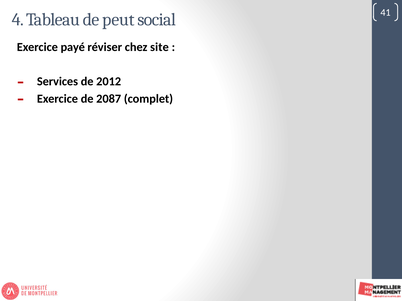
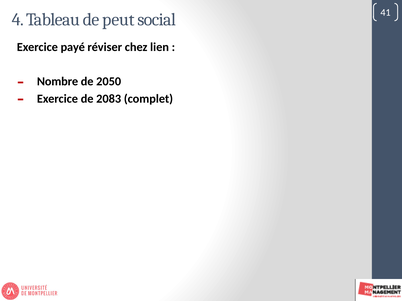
site: site -> lien
Services: Services -> Nombre
2012: 2012 -> 2050
2087: 2087 -> 2083
